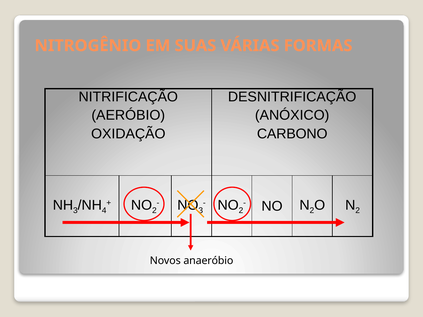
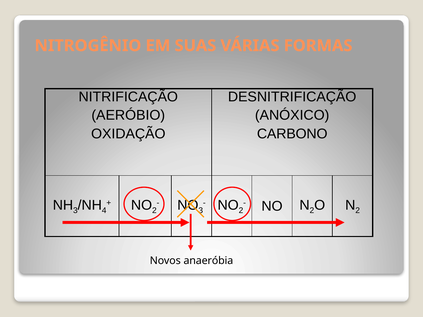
anaeróbio: anaeróbio -> anaeróbia
